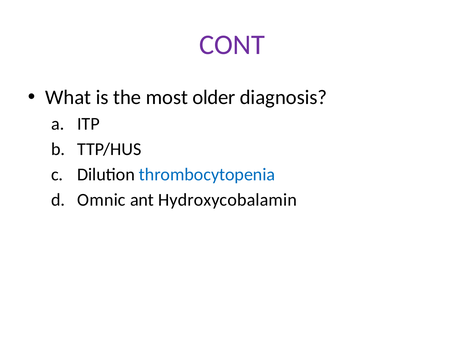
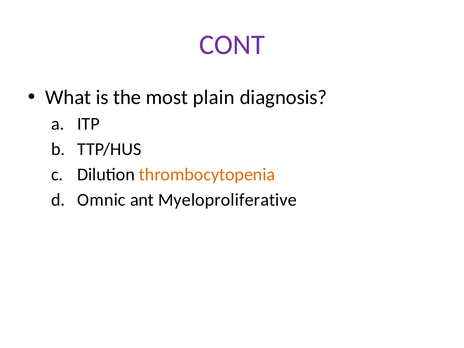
older: older -> plain
thrombocytopenia colour: blue -> orange
Hydroxycobalamin: Hydroxycobalamin -> Myeloproliferative
